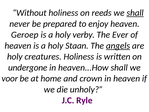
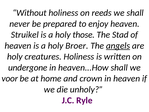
shall at (135, 13) underline: present -> none
Geroep: Geroep -> Struikel
verby: verby -> those
Ever: Ever -> Stad
Staan: Staan -> Broer
